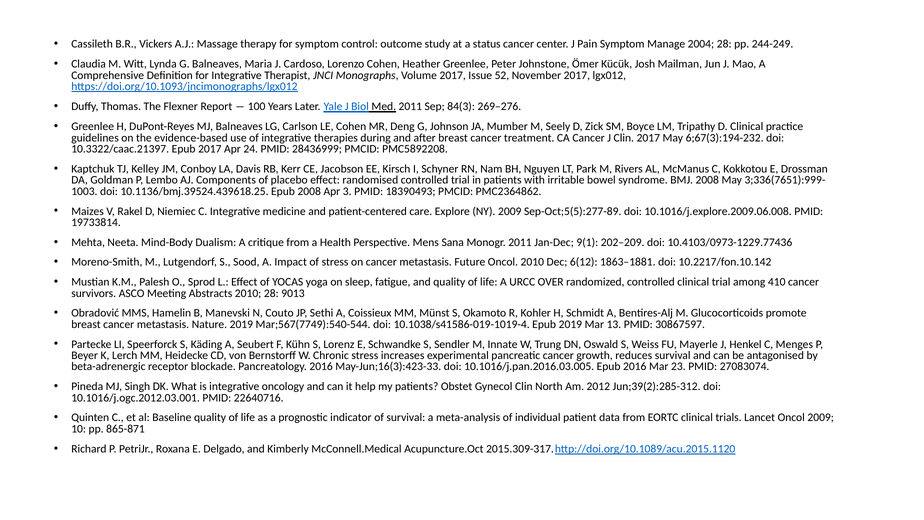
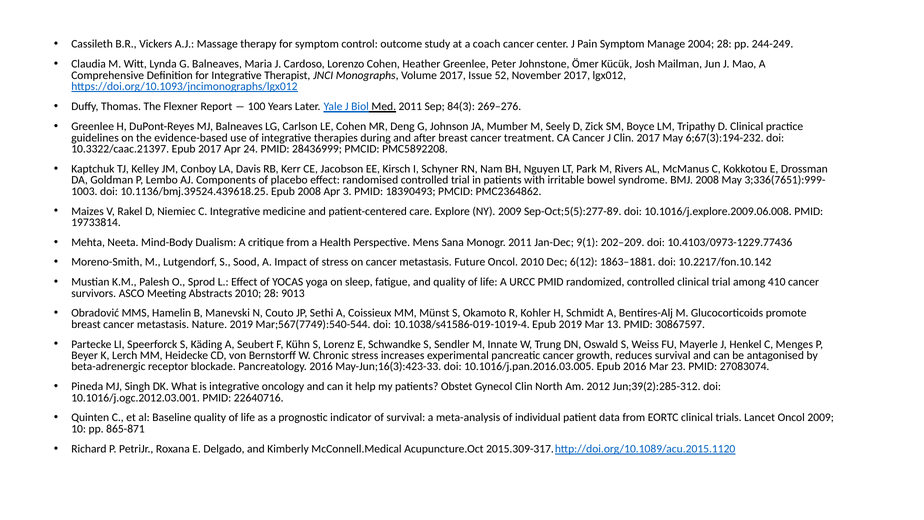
status: status -> coach
URCC OVER: OVER -> PMID
